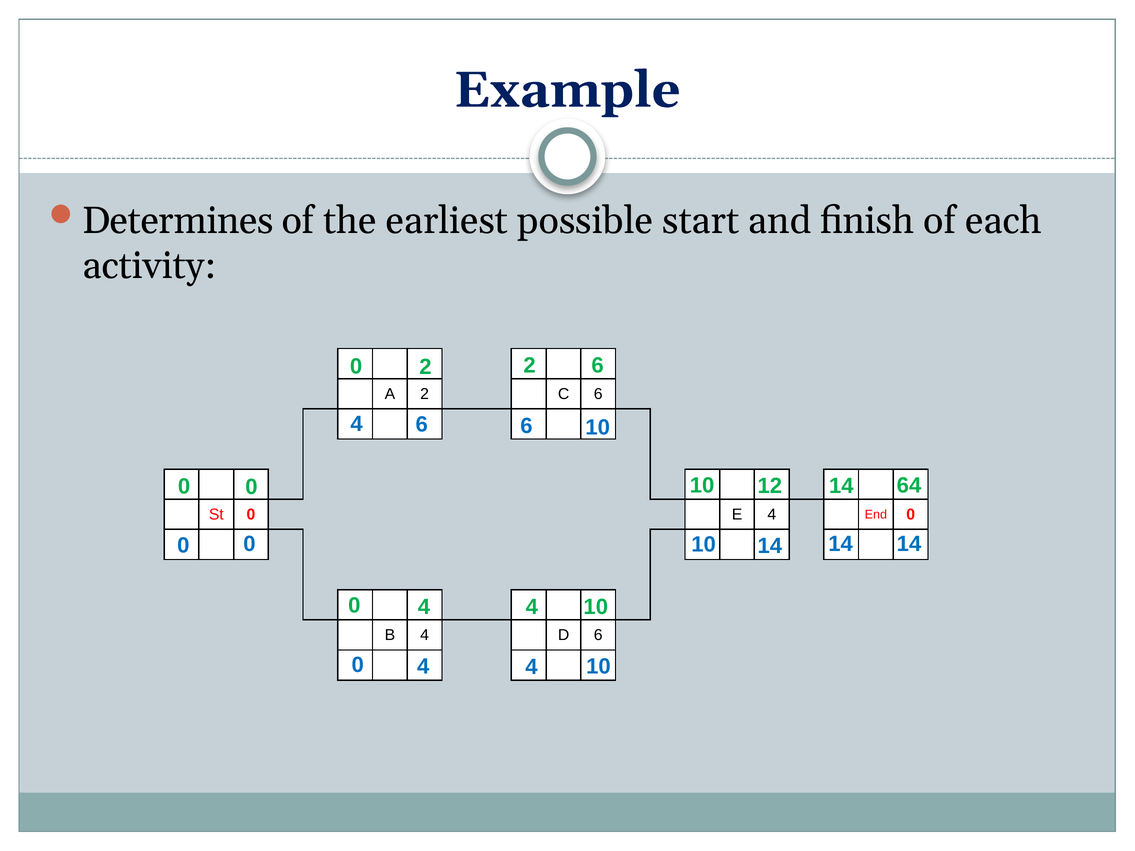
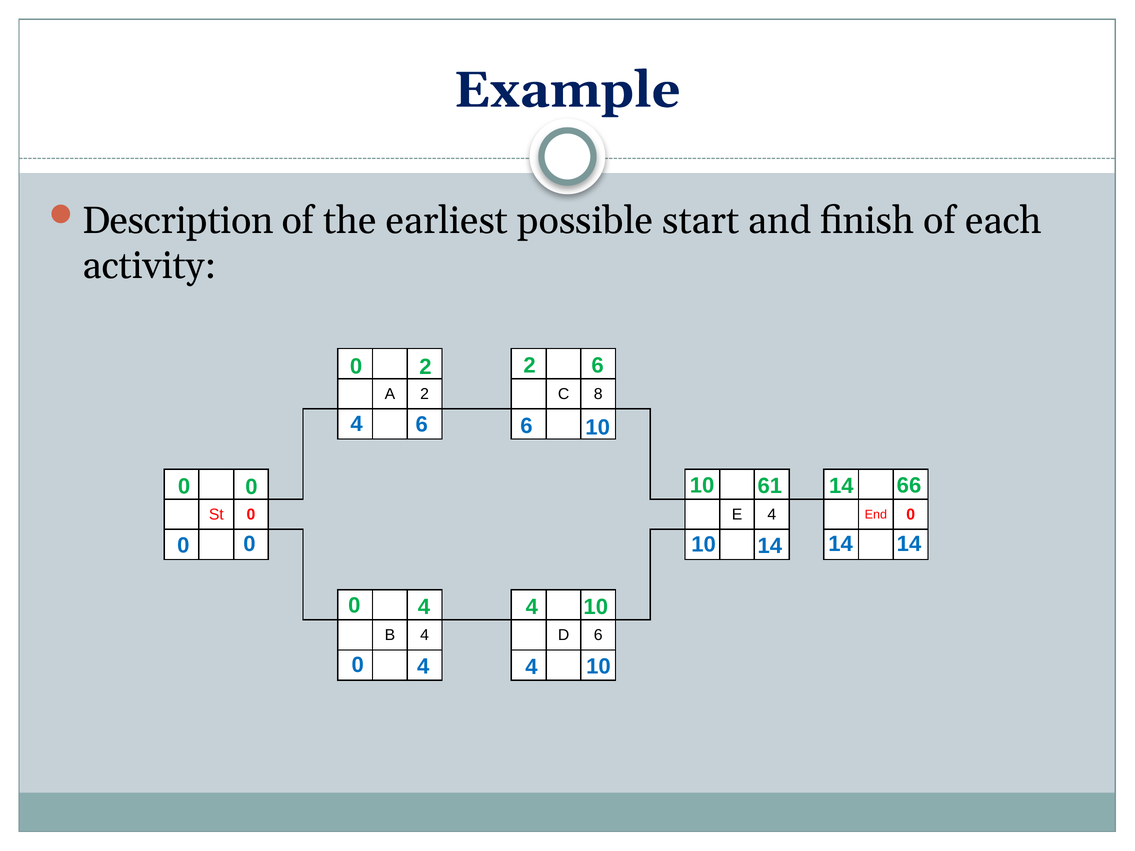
Determines: Determines -> Description
C 6: 6 -> 8
12: 12 -> 61
64: 64 -> 66
